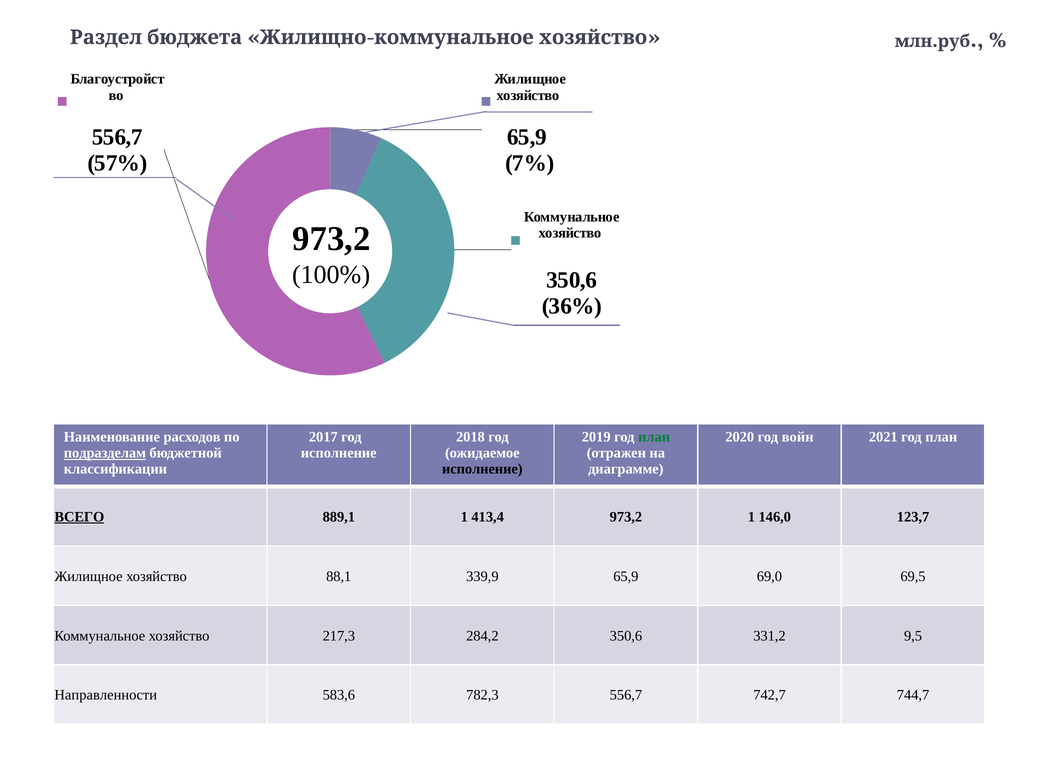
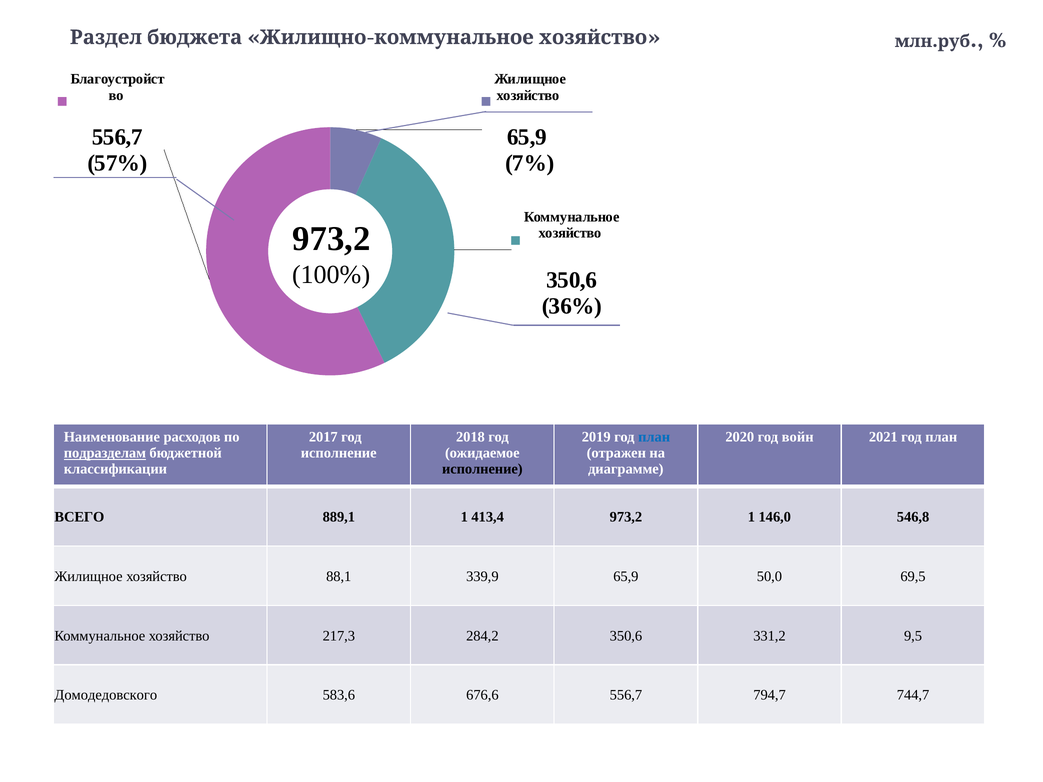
план at (654, 437) colour: green -> blue
ВСЕГО underline: present -> none
123,7: 123,7 -> 546,8
69,0: 69,0 -> 50,0
Направленности: Направленности -> Домодедовского
782,3: 782,3 -> 676,6
742,7: 742,7 -> 794,7
